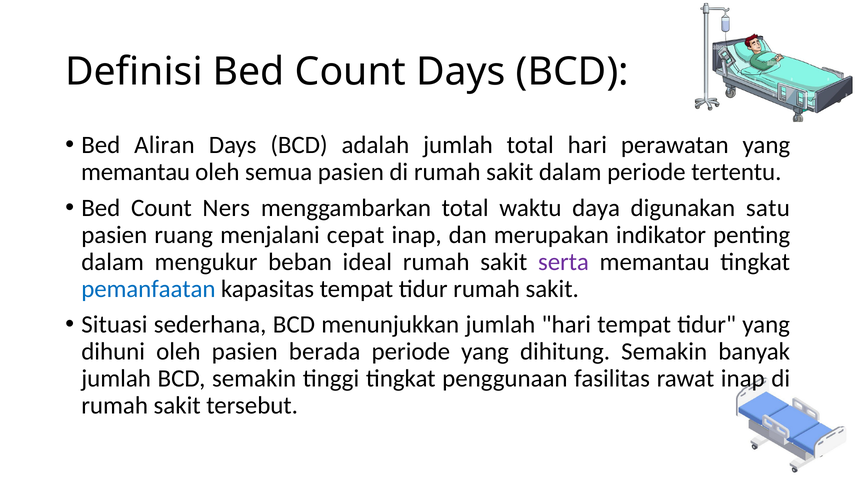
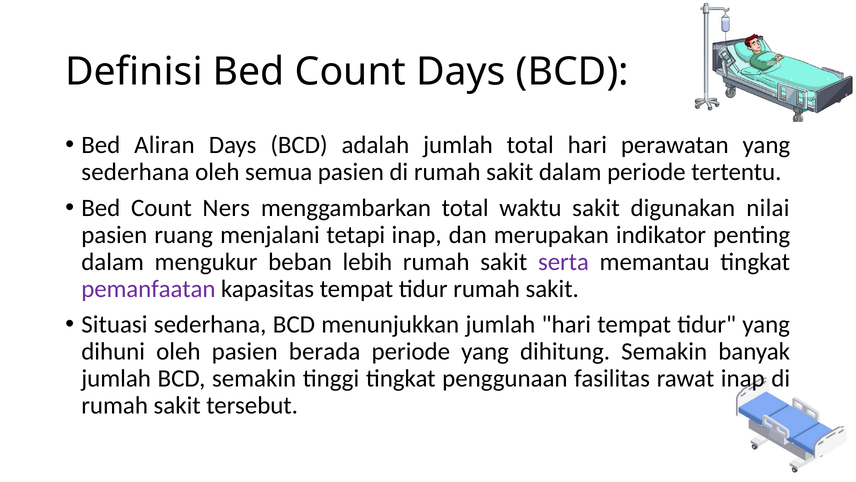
memantau at (136, 172): memantau -> sederhana
waktu daya: daya -> sakit
satu: satu -> nilai
cepat: cepat -> tetapi
ideal: ideal -> lebih
pemanfaatan colour: blue -> purple
